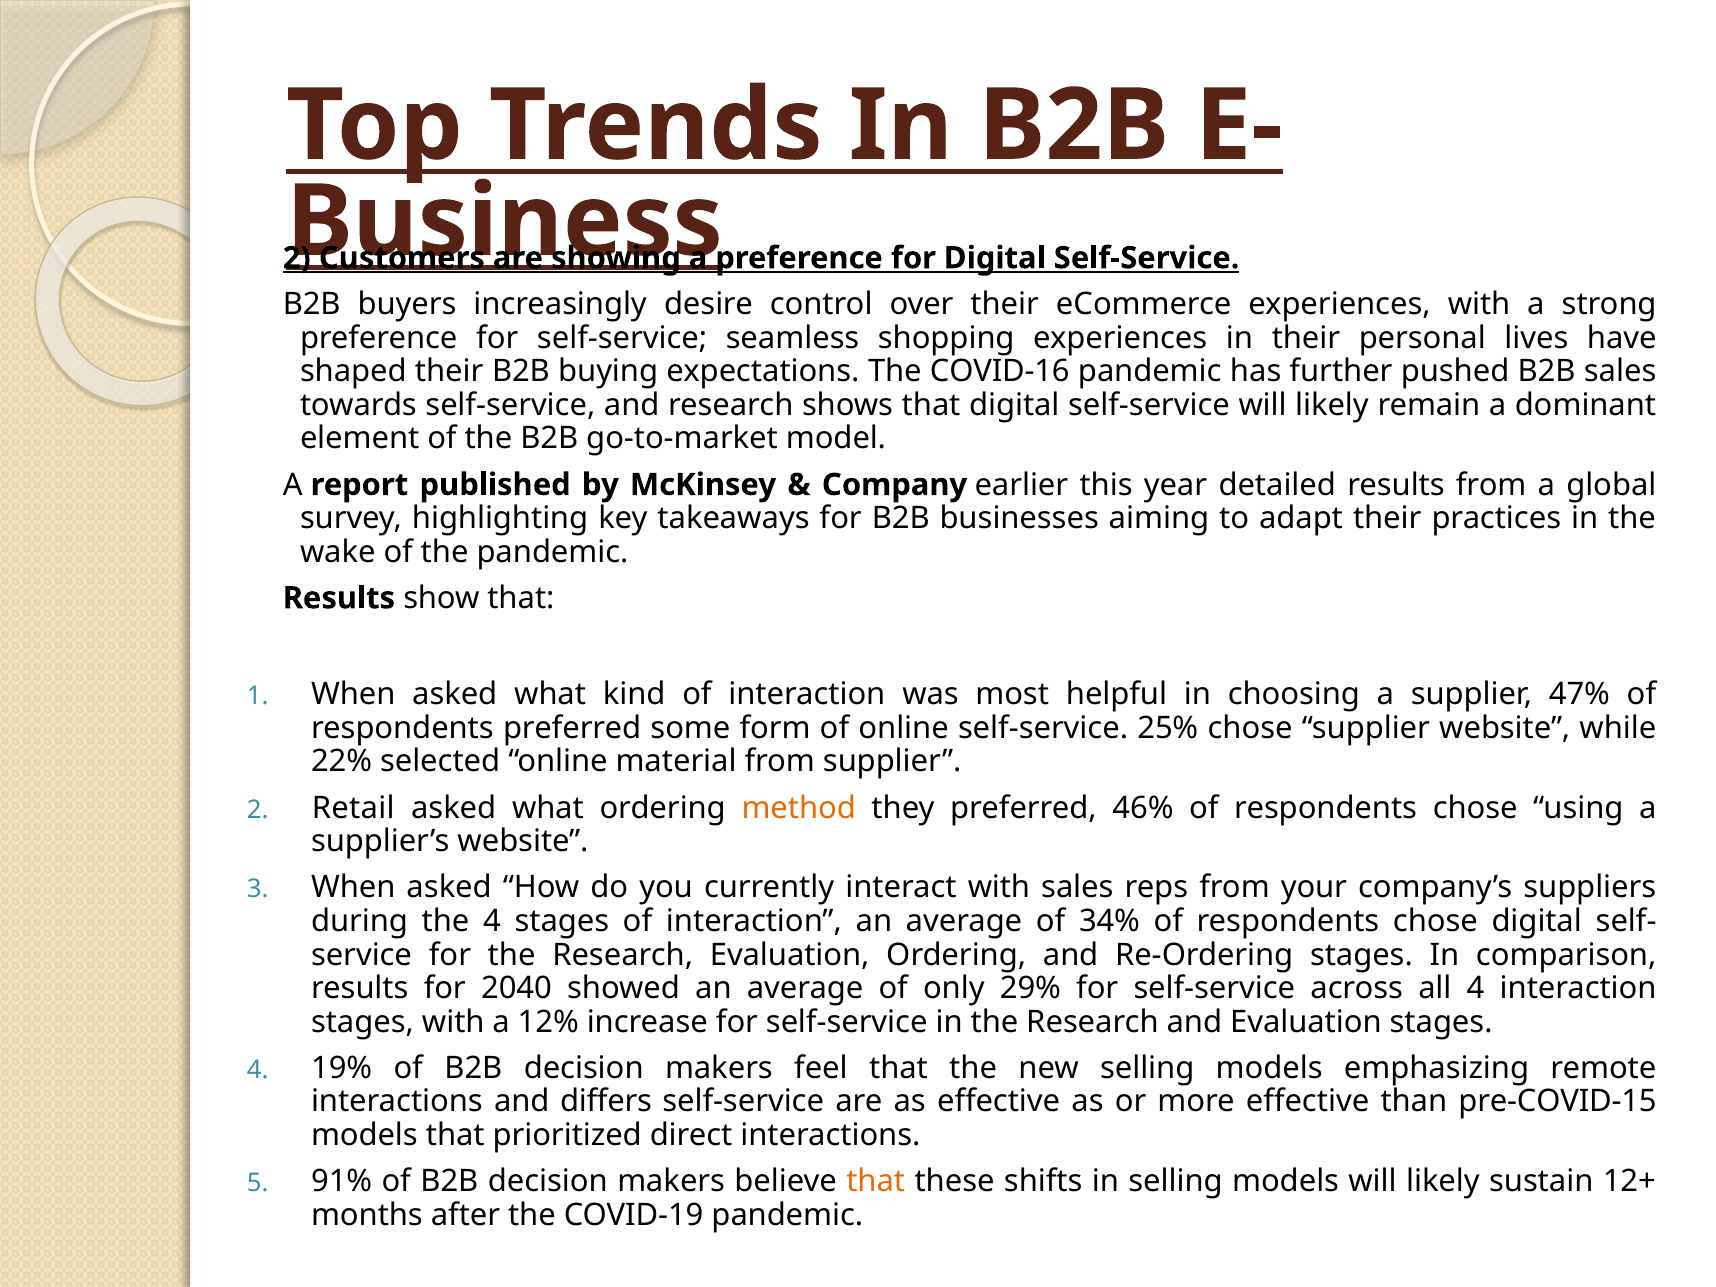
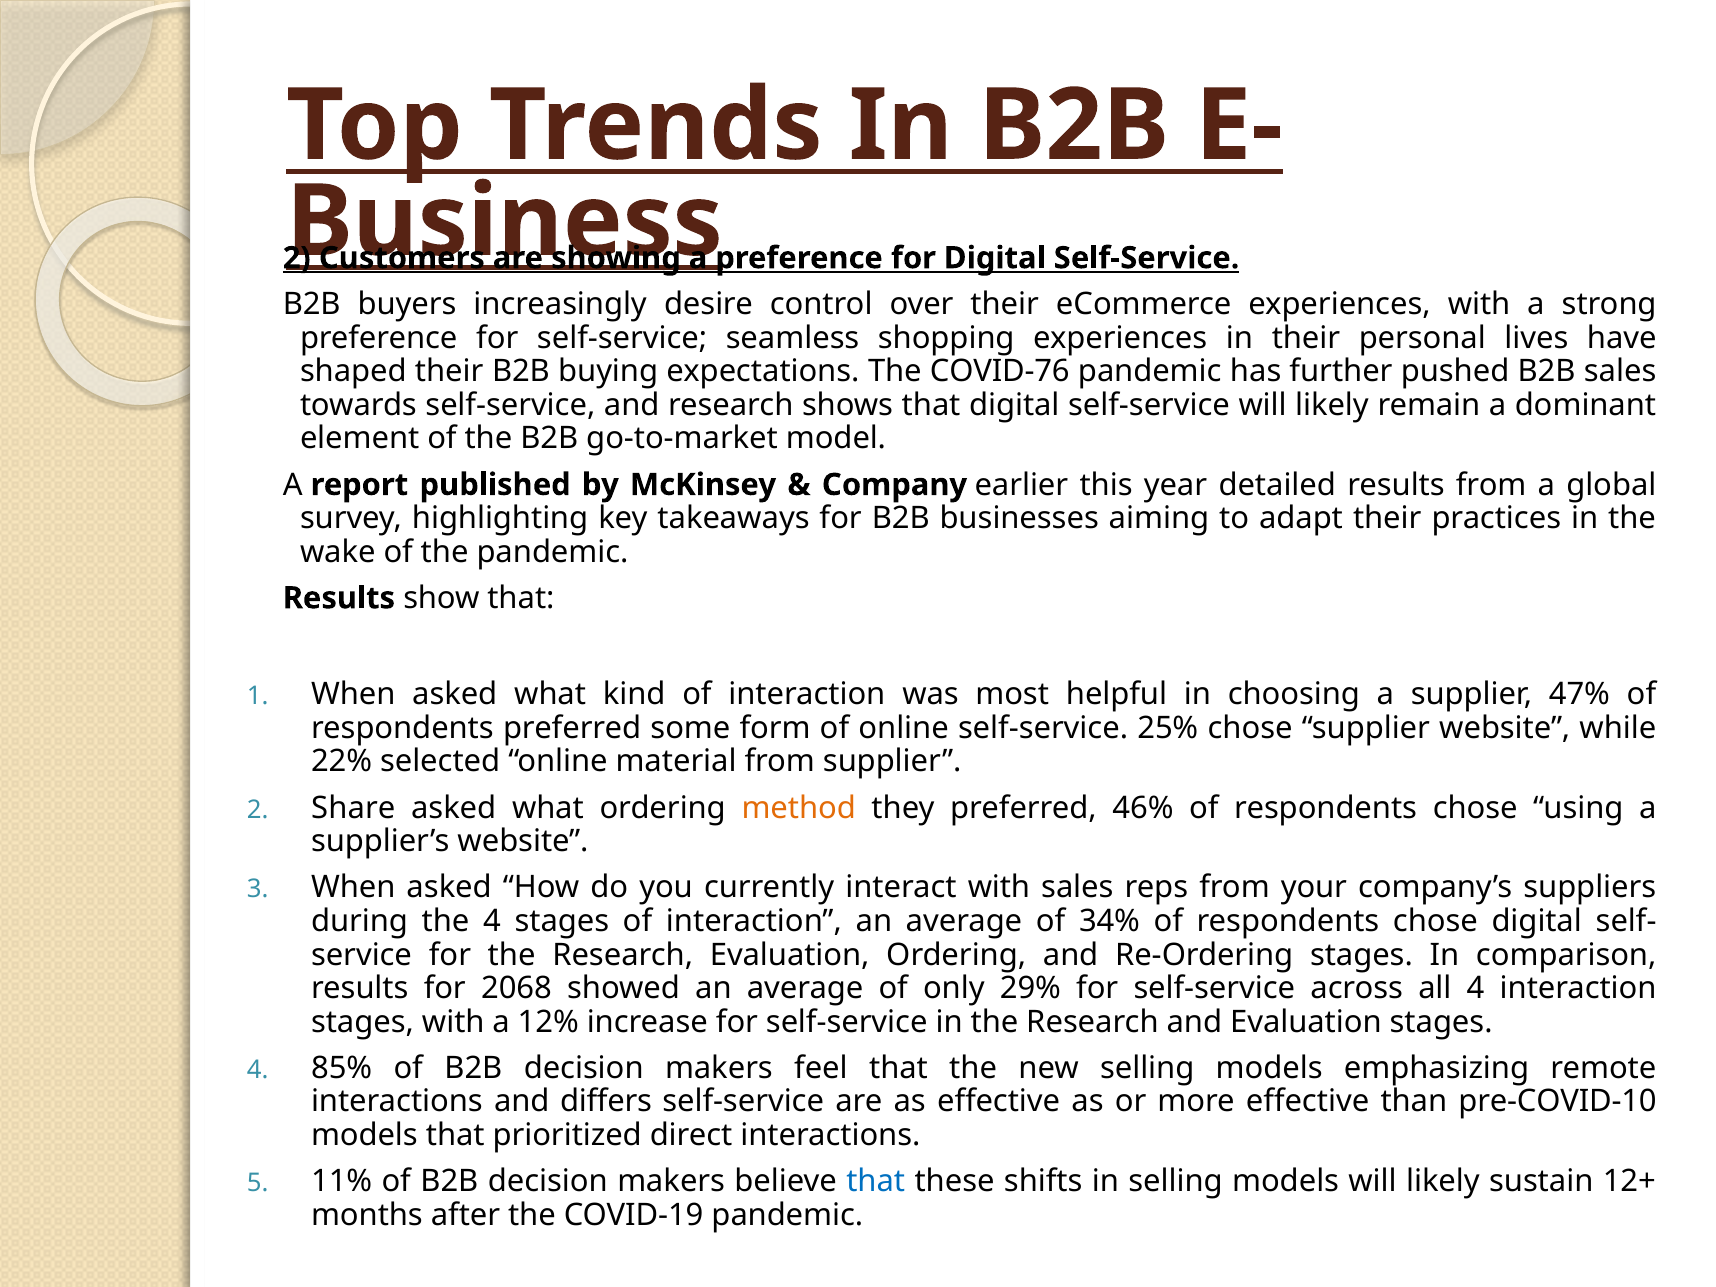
COVID-16: COVID-16 -> COVID-76
Retail: Retail -> Share
2040: 2040 -> 2068
19%: 19% -> 85%
pre-COVID-15: pre-COVID-15 -> pre-COVID-10
91%: 91% -> 11%
that at (876, 1182) colour: orange -> blue
